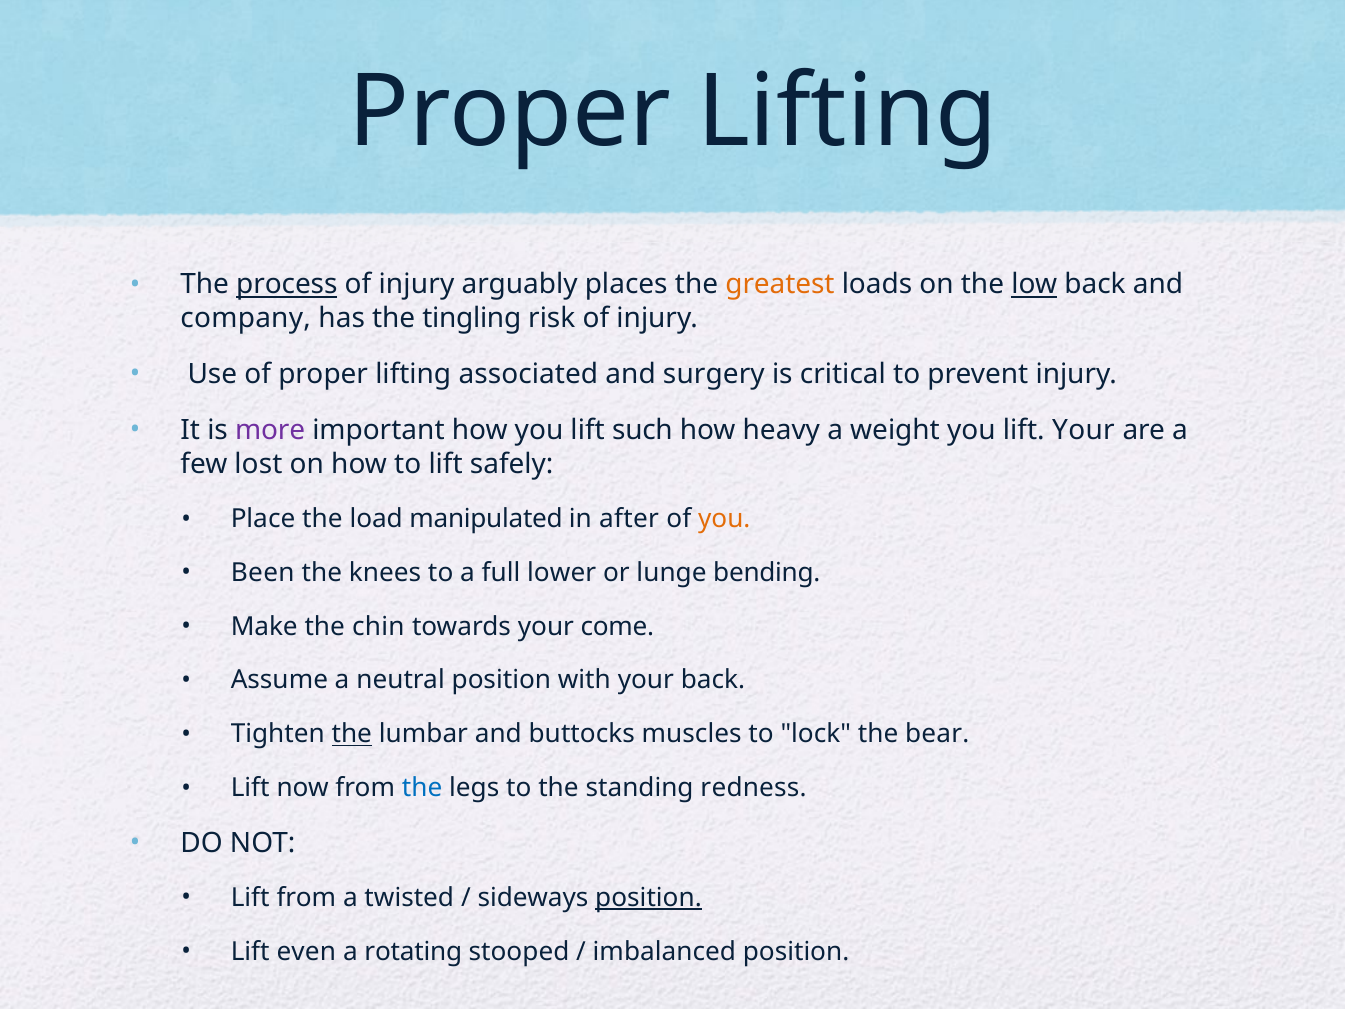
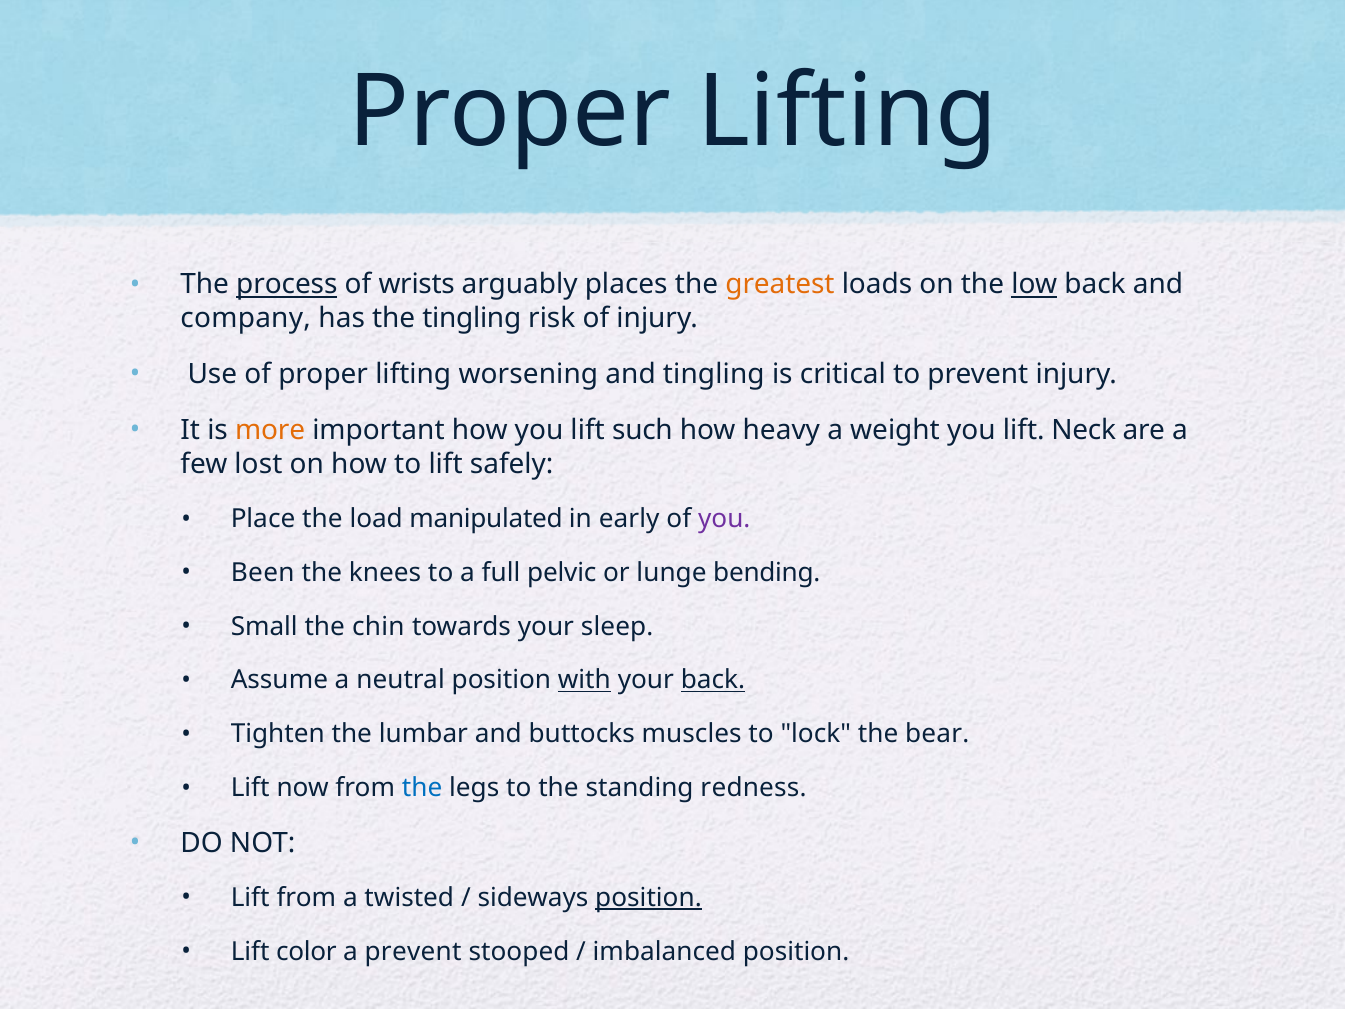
injury at (416, 285): injury -> wrists
associated: associated -> worsening
and surgery: surgery -> tingling
more colour: purple -> orange
lift Your: Your -> Neck
after: after -> early
you at (724, 519) colour: orange -> purple
lower: lower -> pelvic
Make: Make -> Small
come: come -> sleep
with underline: none -> present
back at (713, 680) underline: none -> present
the at (352, 734) underline: present -> none
even: even -> color
a rotating: rotating -> prevent
